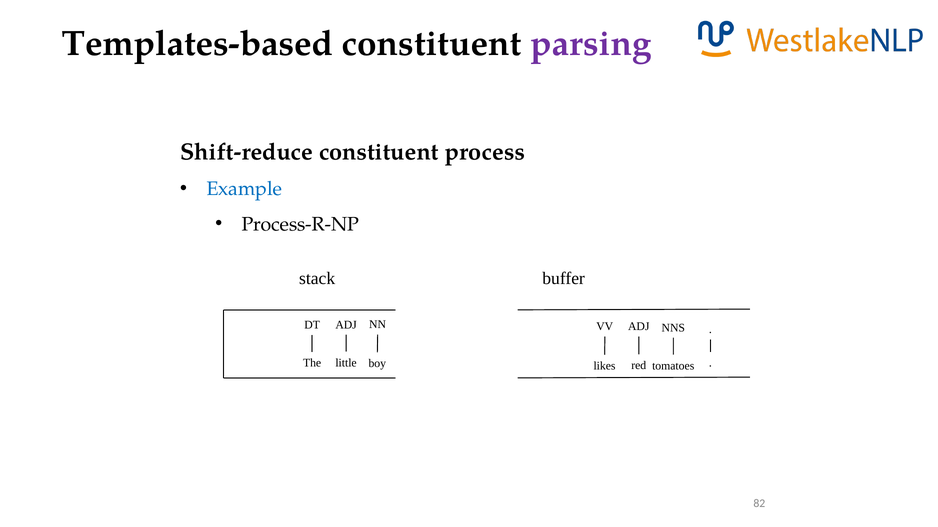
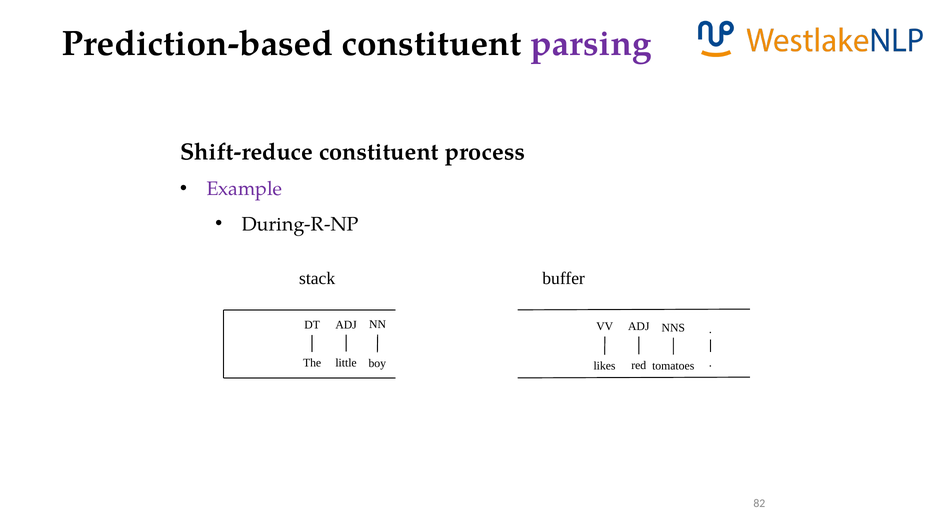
Templates-based: Templates-based -> Prediction-based
Example colour: blue -> purple
Process-R-NP: Process-R-NP -> During-R-NP
